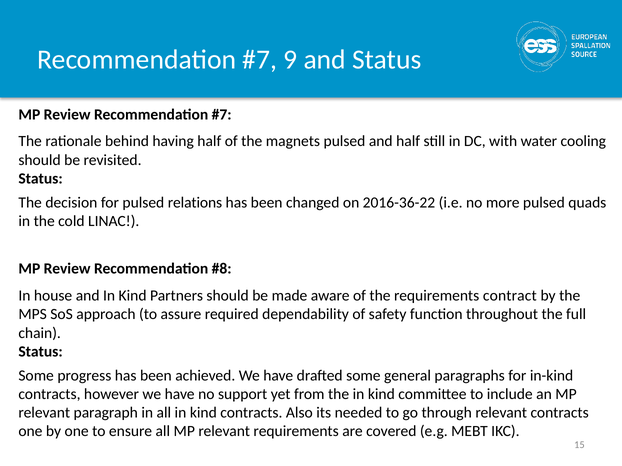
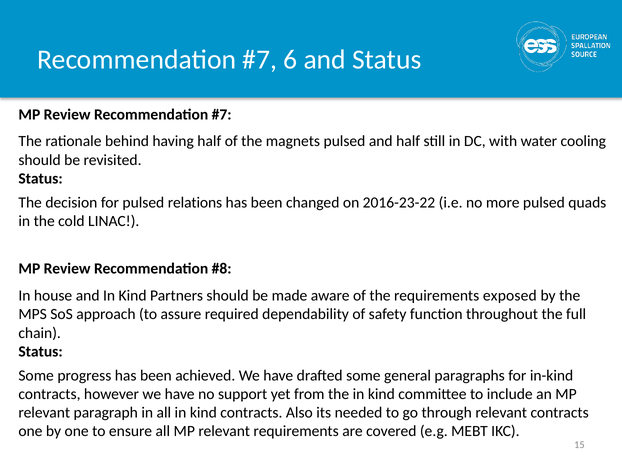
9: 9 -> 6
2016-36-22: 2016-36-22 -> 2016-23-22
contract: contract -> exposed
